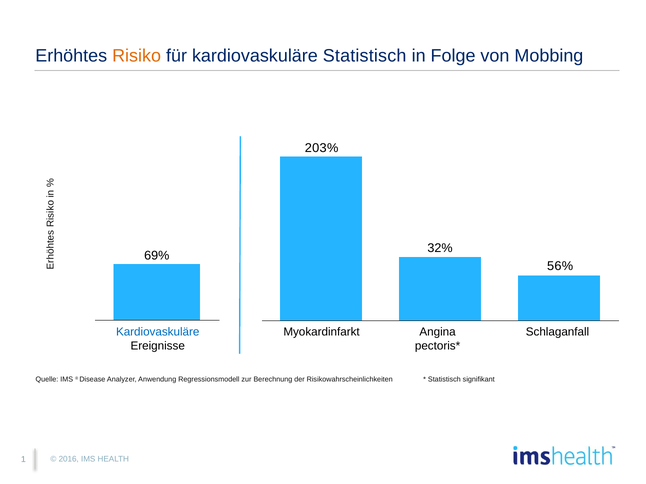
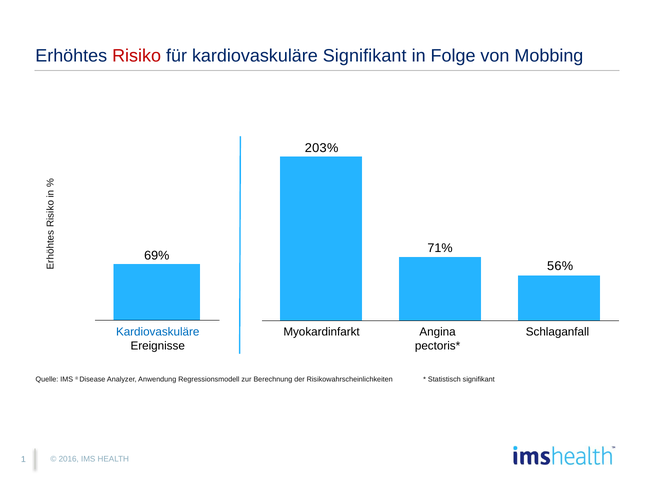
Risiko colour: orange -> red
kardiovaskuläre Statistisch: Statistisch -> Signifikant
32%: 32% -> 71%
